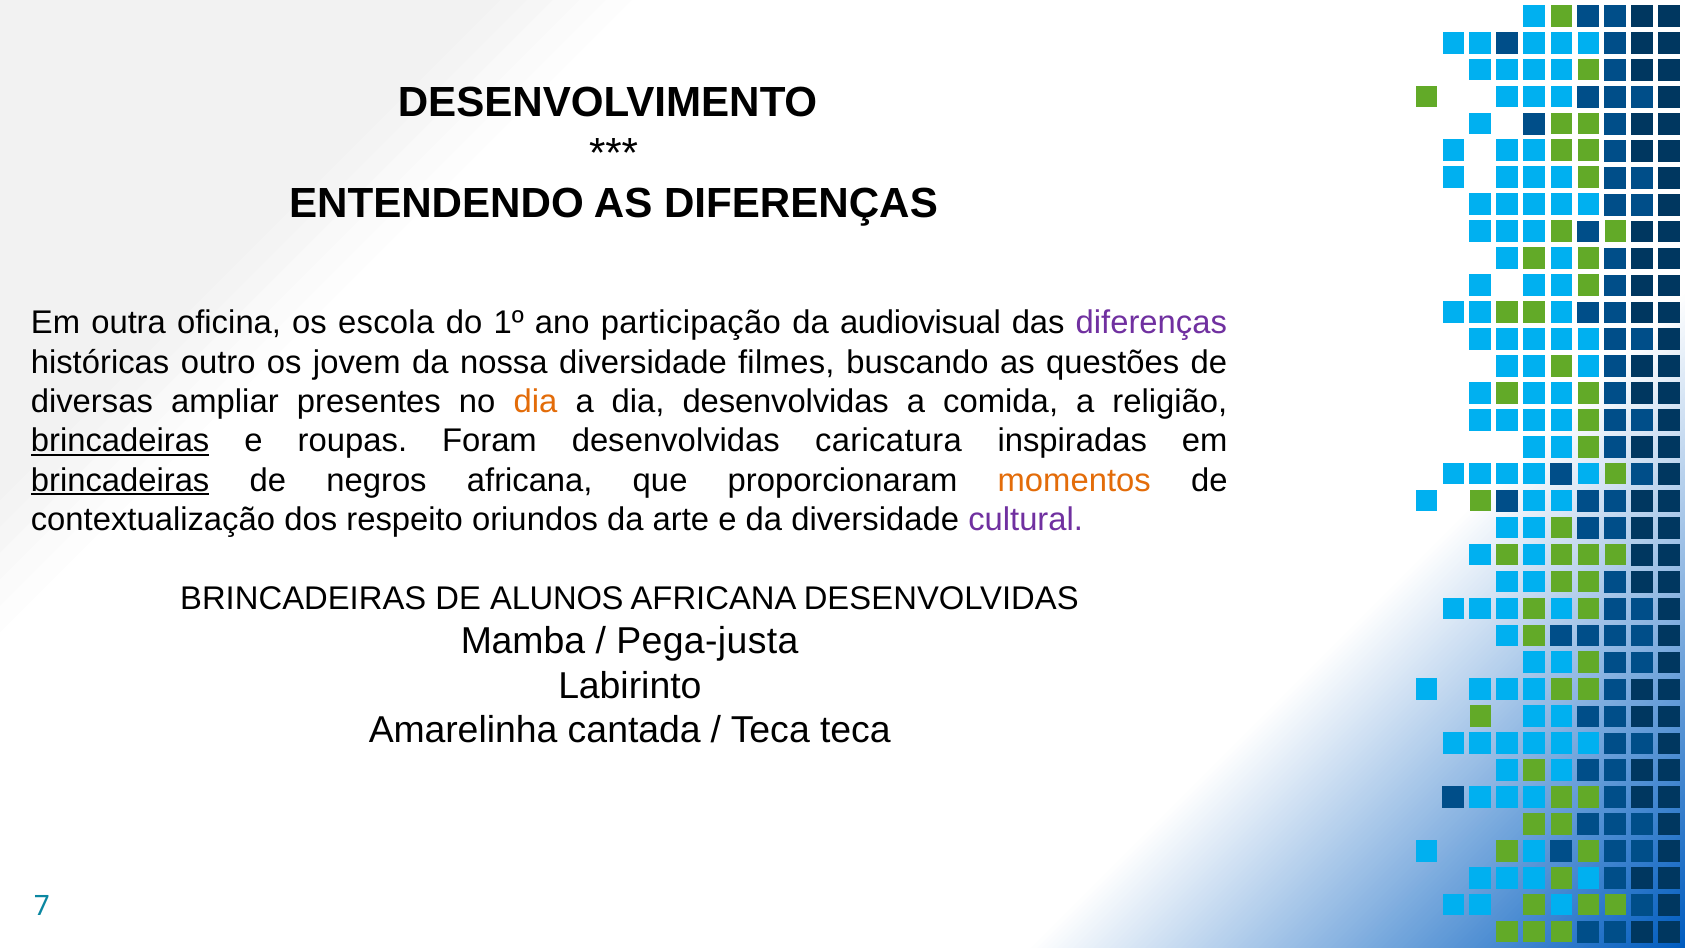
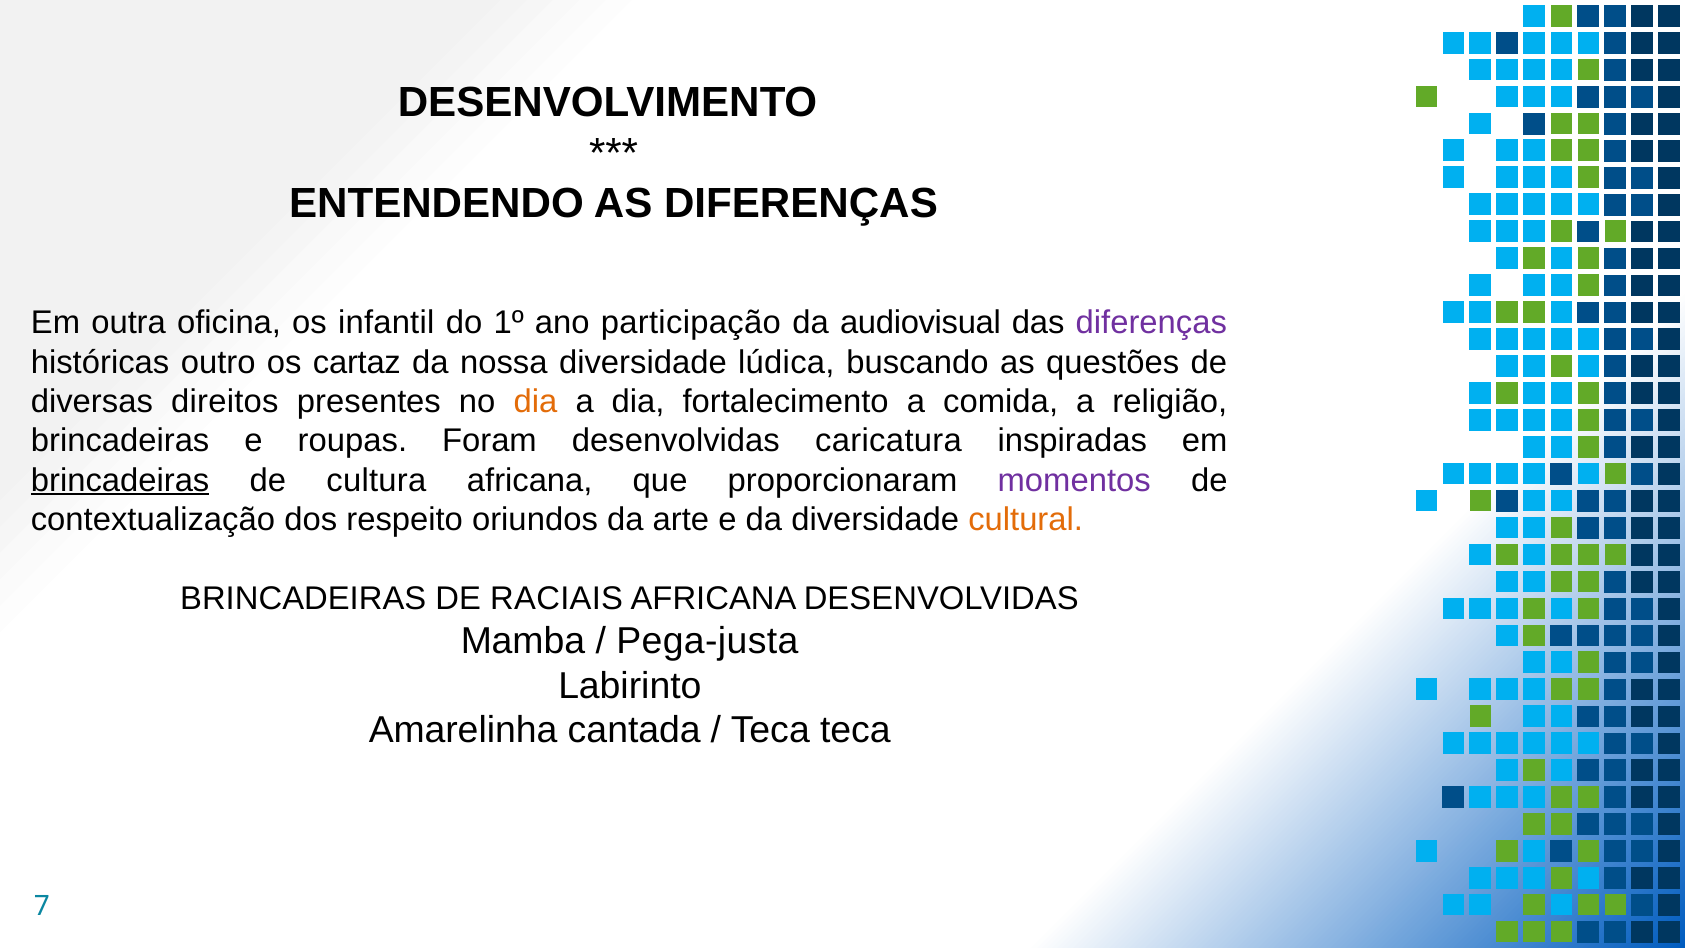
escola: escola -> infantil
jovem: jovem -> cartaz
filmes: filmes -> lúdica
ampliar: ampliar -> direitos
dia desenvolvidas: desenvolvidas -> fortalecimento
brincadeiras at (120, 441) underline: present -> none
negros: negros -> cultura
momentos colour: orange -> purple
cultural colour: purple -> orange
ALUNOS: ALUNOS -> RACIAIS
